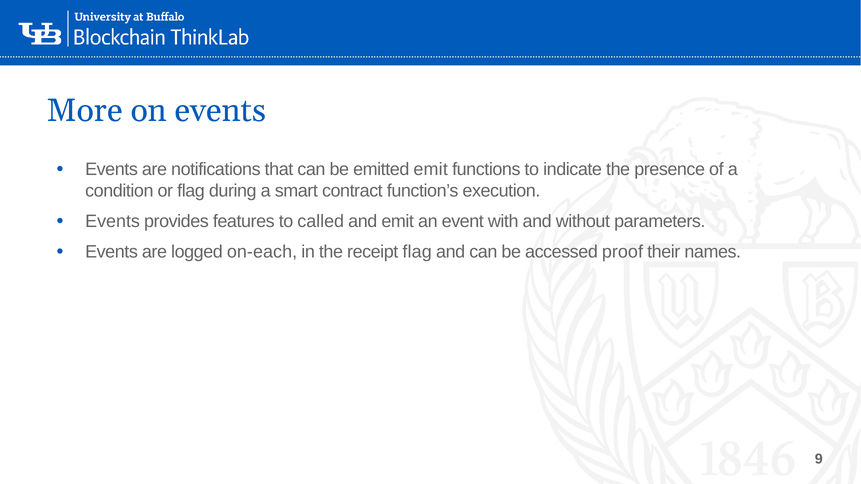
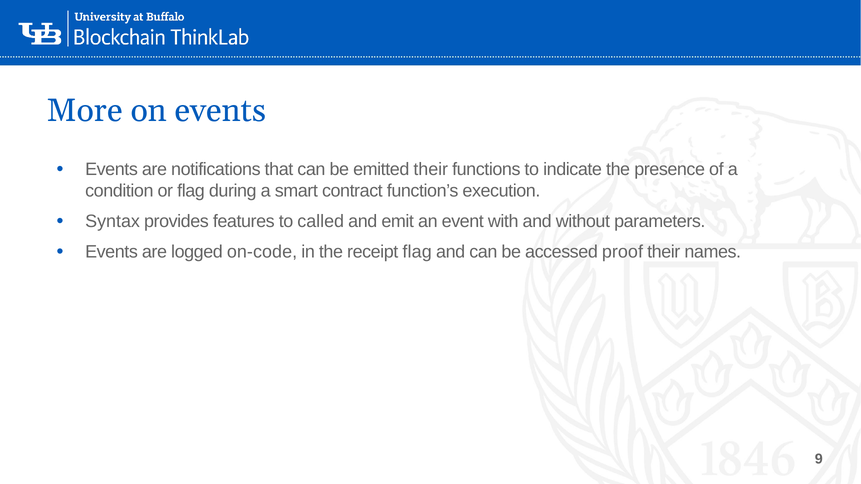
emitted emit: emit -> their
Events at (113, 222): Events -> Syntax
on-each: on-each -> on-code
